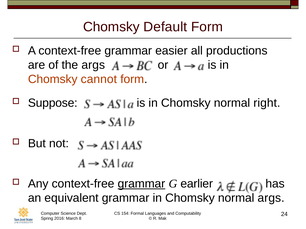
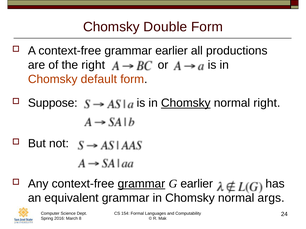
Default: Default -> Double
grammar easier: easier -> earlier
the args: args -> right
cannot: cannot -> default
Chomsky at (186, 103) underline: none -> present
